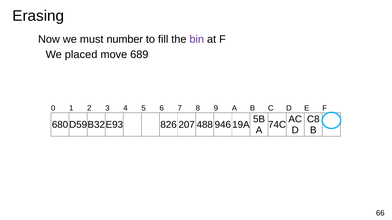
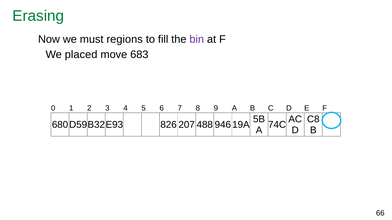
Erasing colour: black -> green
number: number -> regions
689: 689 -> 683
